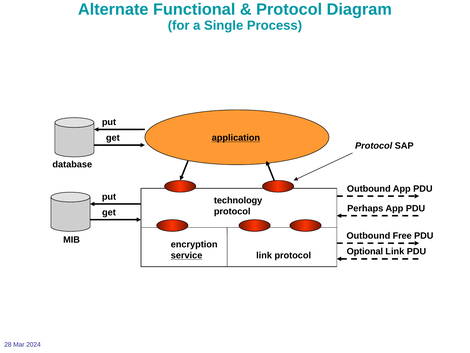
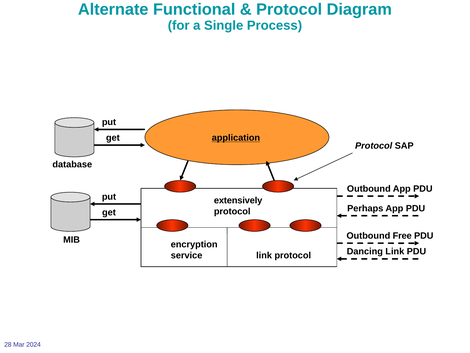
technology: technology -> extensively
Optional: Optional -> Dancing
service underline: present -> none
